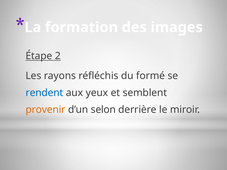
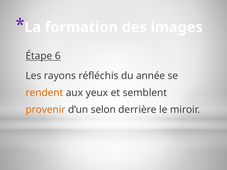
2: 2 -> 6
formé: formé -> année
rendent colour: blue -> orange
